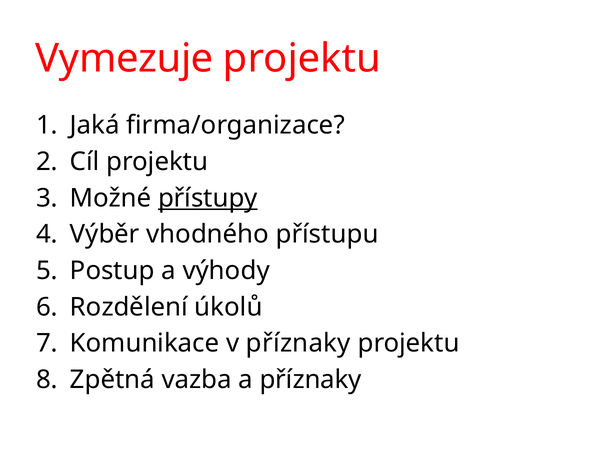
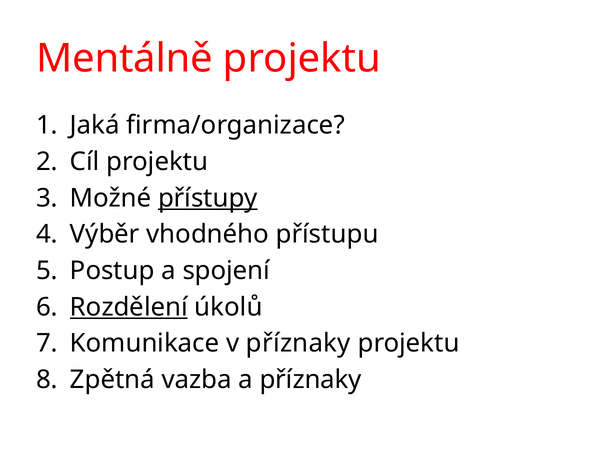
Vymezuje: Vymezuje -> Mentálně
výhody: výhody -> spojení
Rozdělení underline: none -> present
